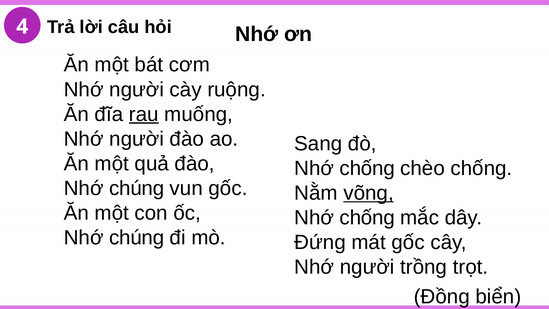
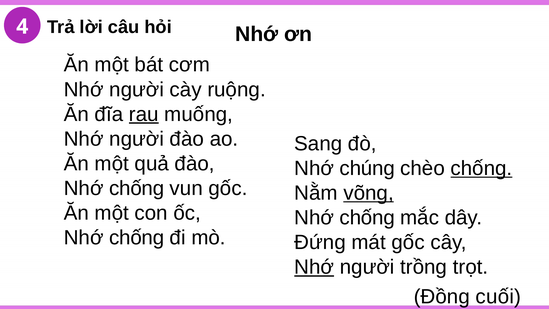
chống at (367, 168): chống -> chúng
chống at (481, 168) underline: none -> present
chúng at (137, 188): chúng -> chống
chúng at (137, 238): chúng -> chống
Nhớ at (314, 267) underline: none -> present
biển: biển -> cuối
